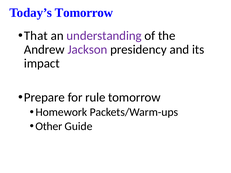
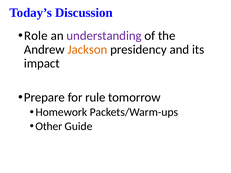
Today’s Tomorrow: Tomorrow -> Discussion
That: That -> Role
Jackson colour: purple -> orange
